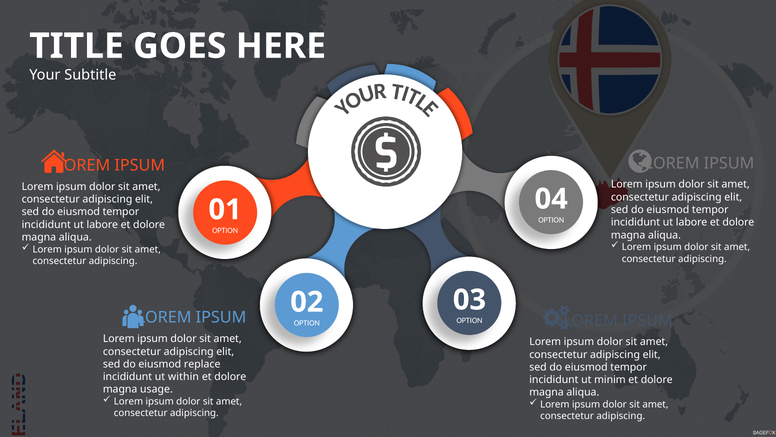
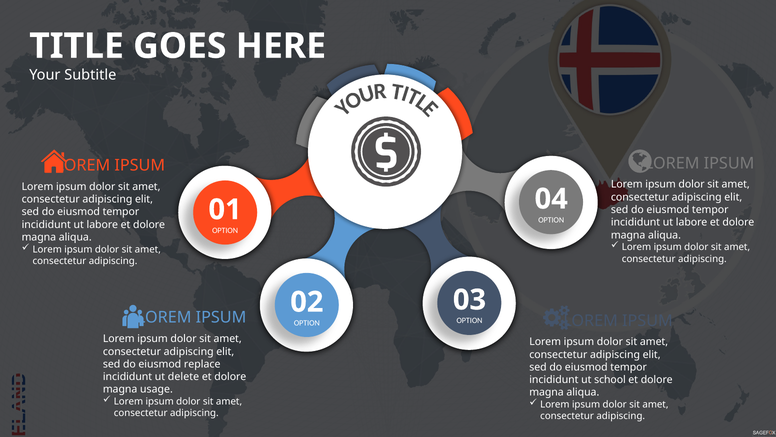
within: within -> delete
minim: minim -> school
